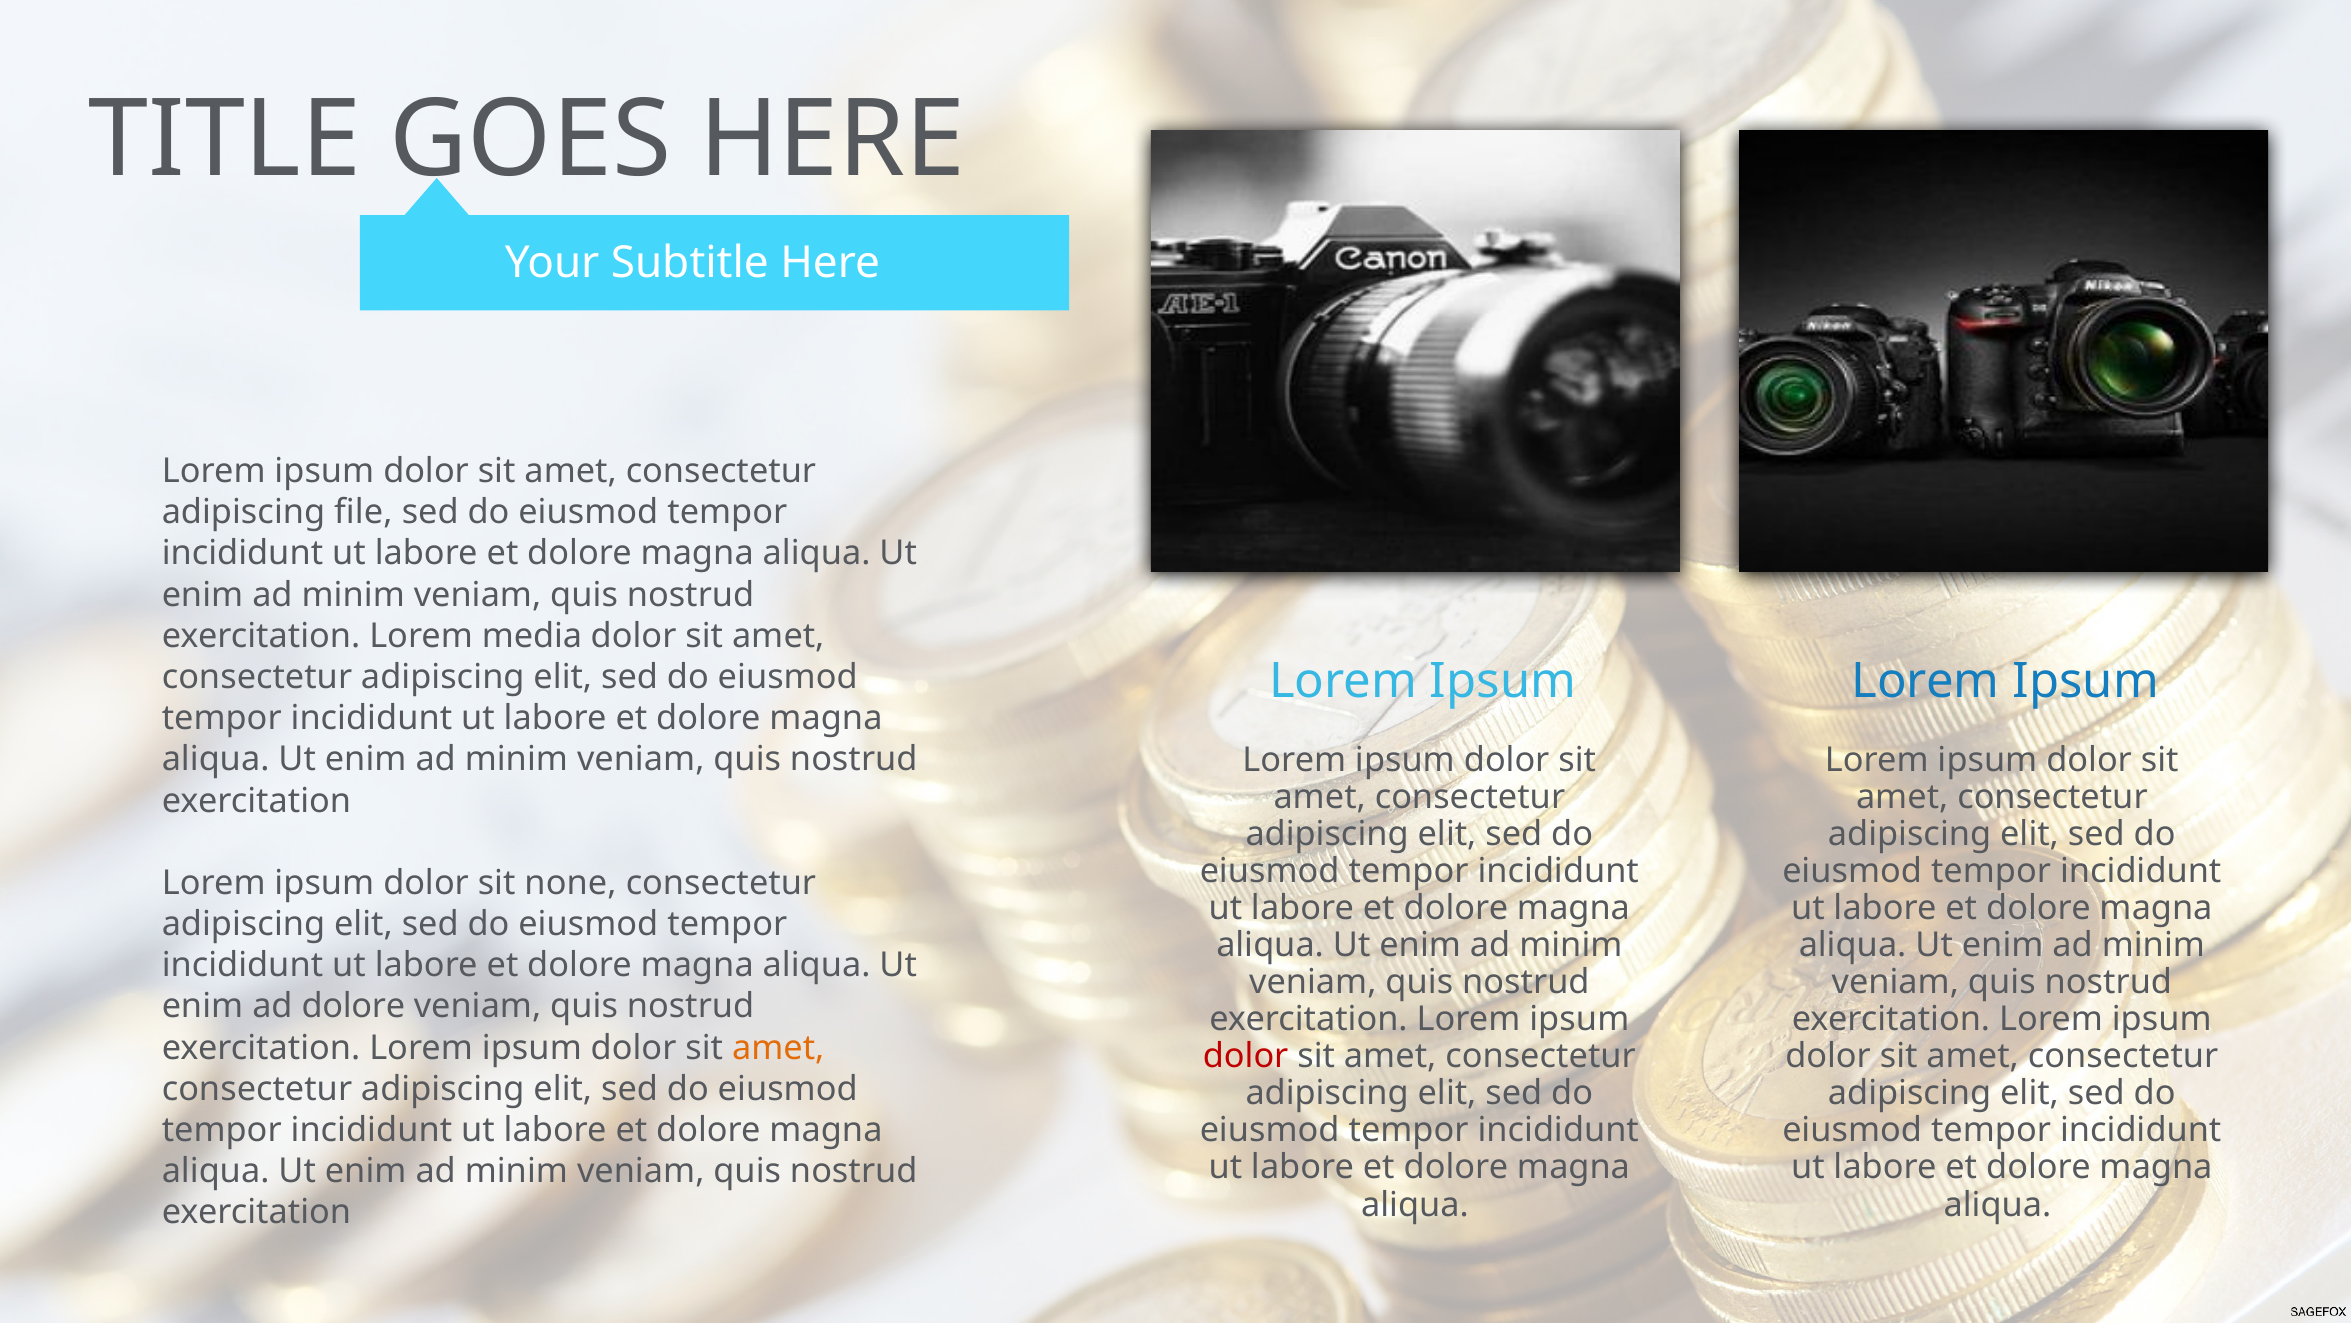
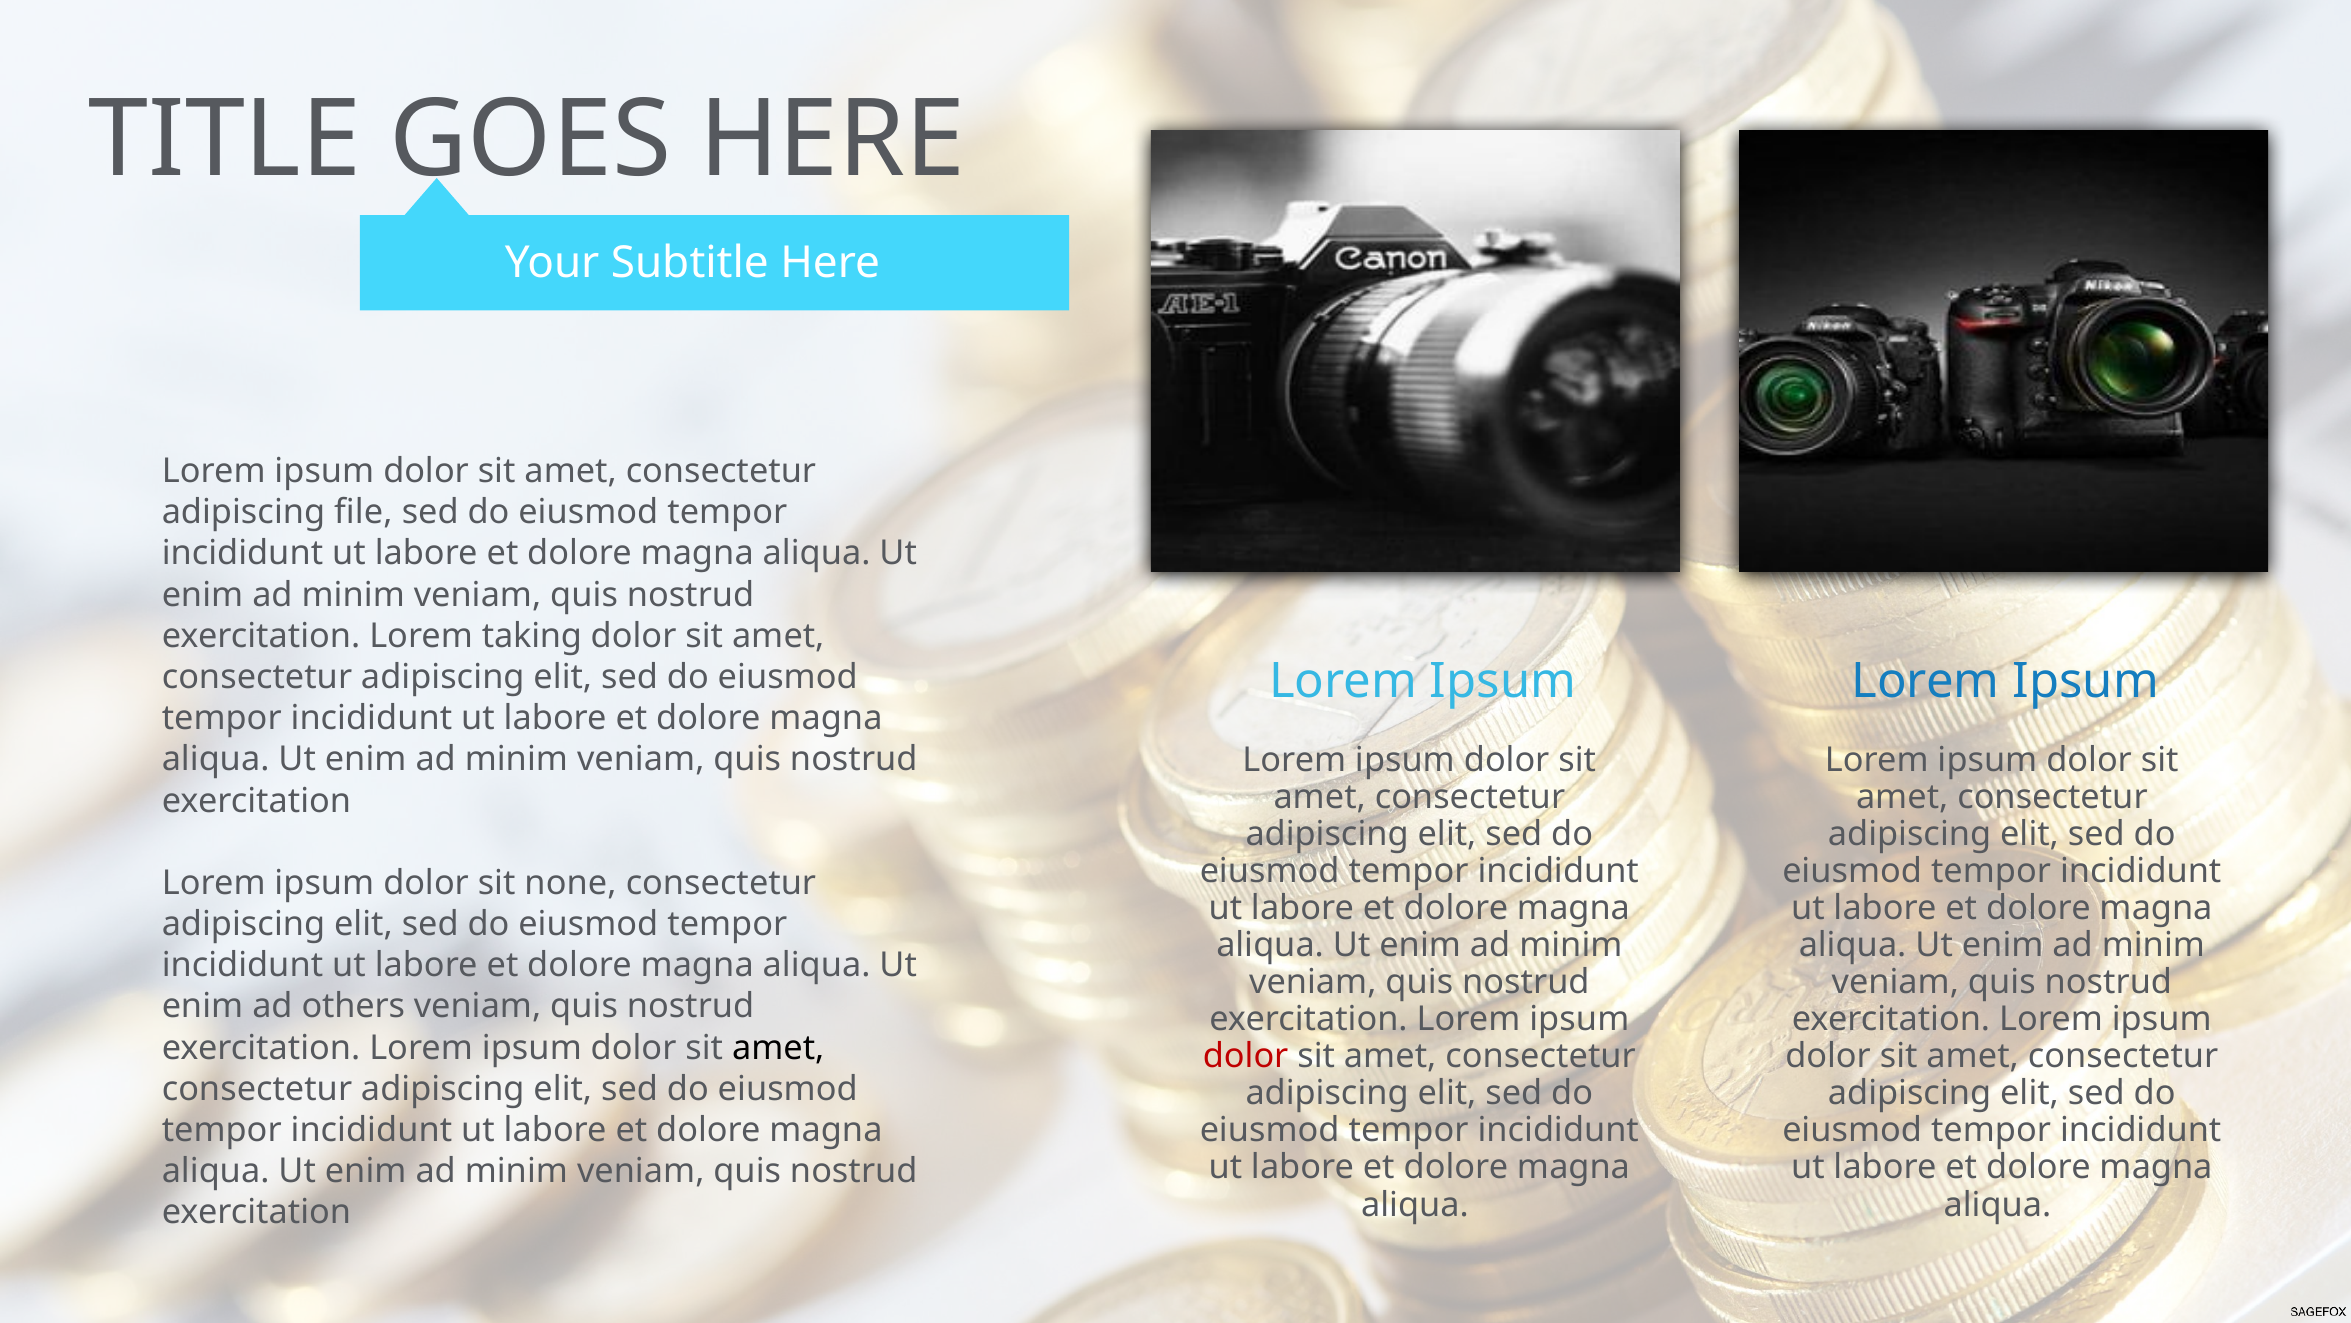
media: media -> taking
ad dolore: dolore -> others
amet at (778, 1047) colour: orange -> black
